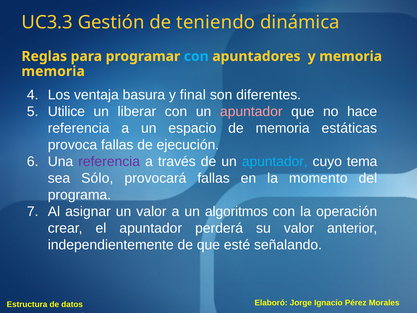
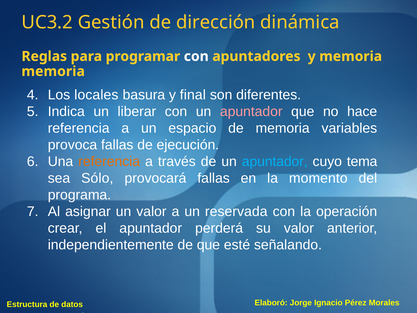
UC3.3: UC3.3 -> UC3.2
teniendo: teniendo -> dirección
con at (196, 56) colour: light blue -> white
ventaja: ventaja -> locales
Utilice: Utilice -> Indica
estáticas: estáticas -> variables
referencia at (109, 161) colour: purple -> orange
algoritmos: algoritmos -> reservada
